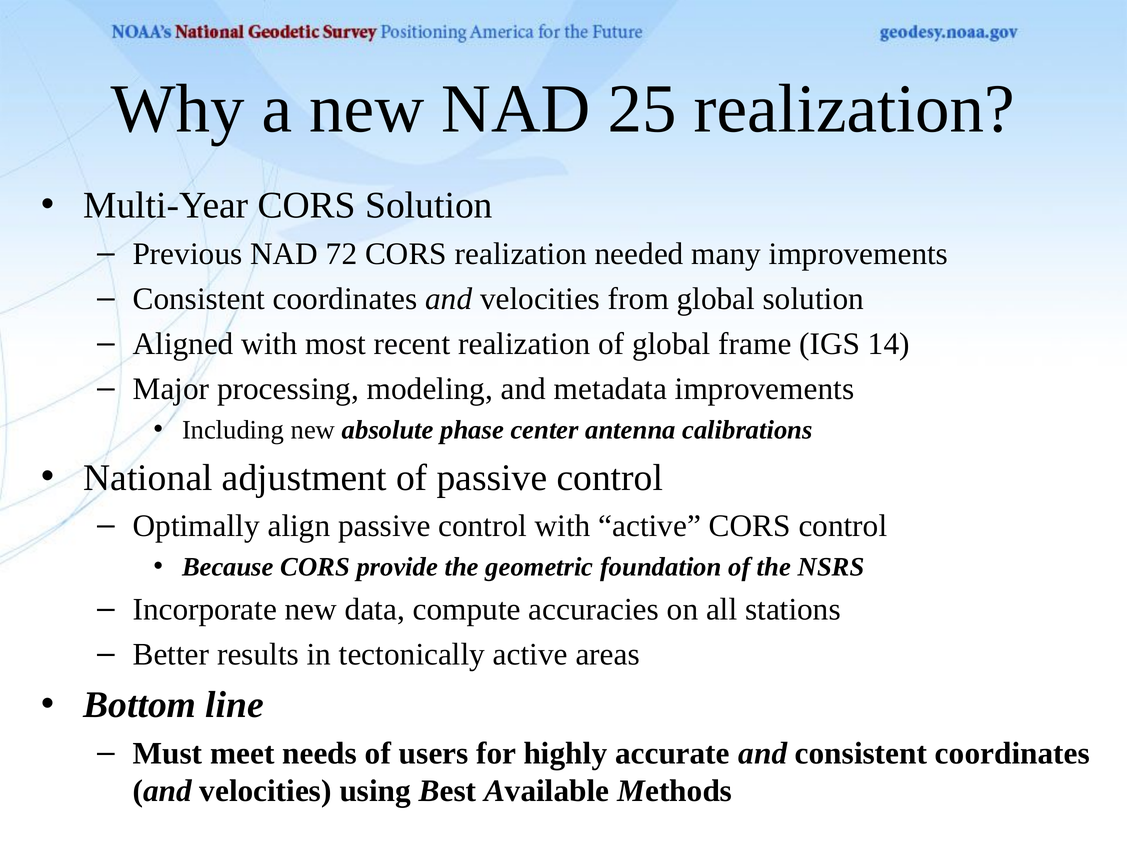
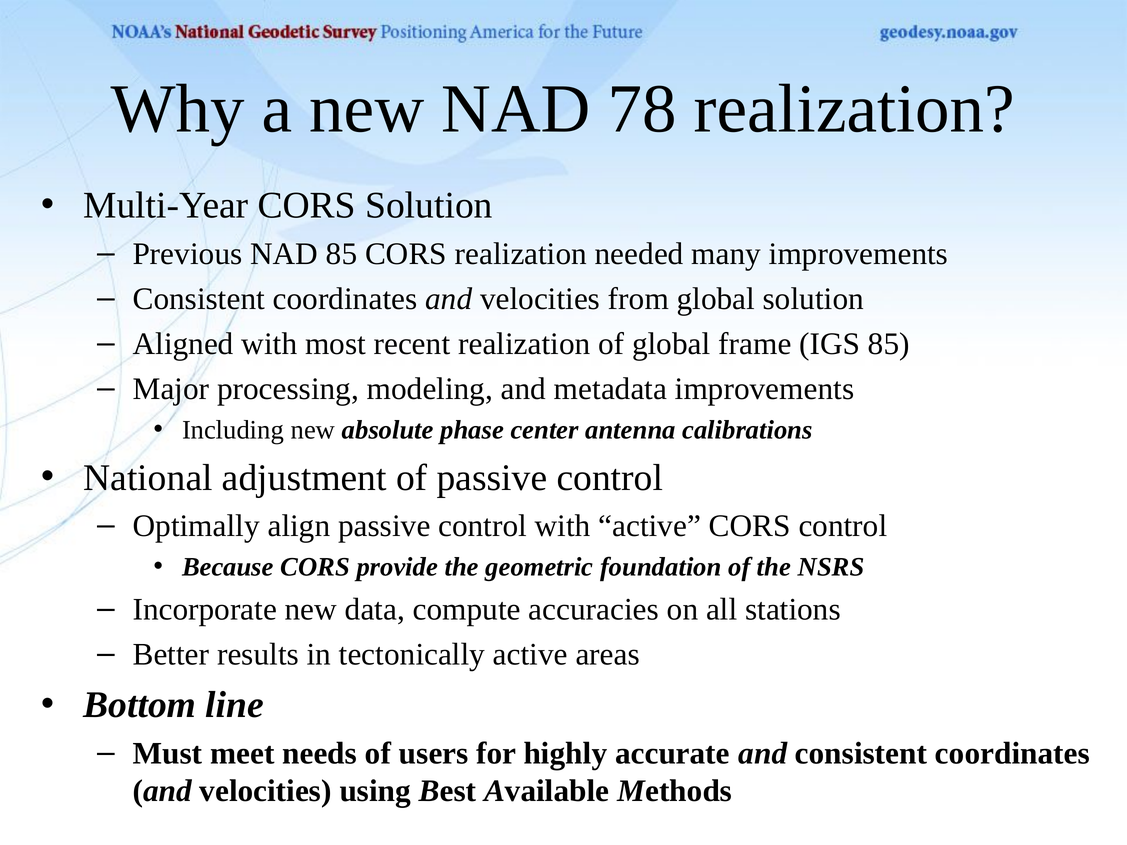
25: 25 -> 78
NAD 72: 72 -> 85
IGS 14: 14 -> 85
